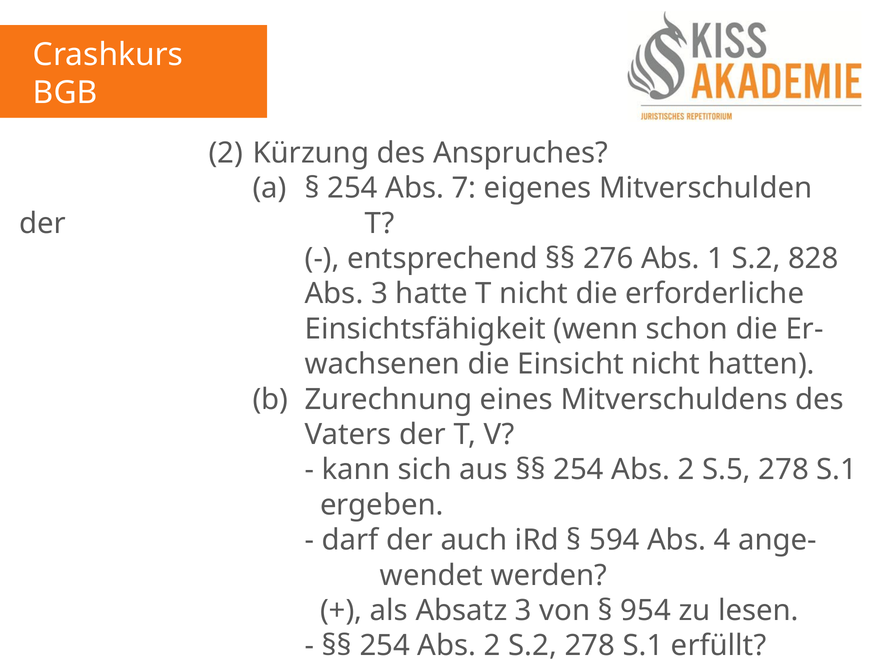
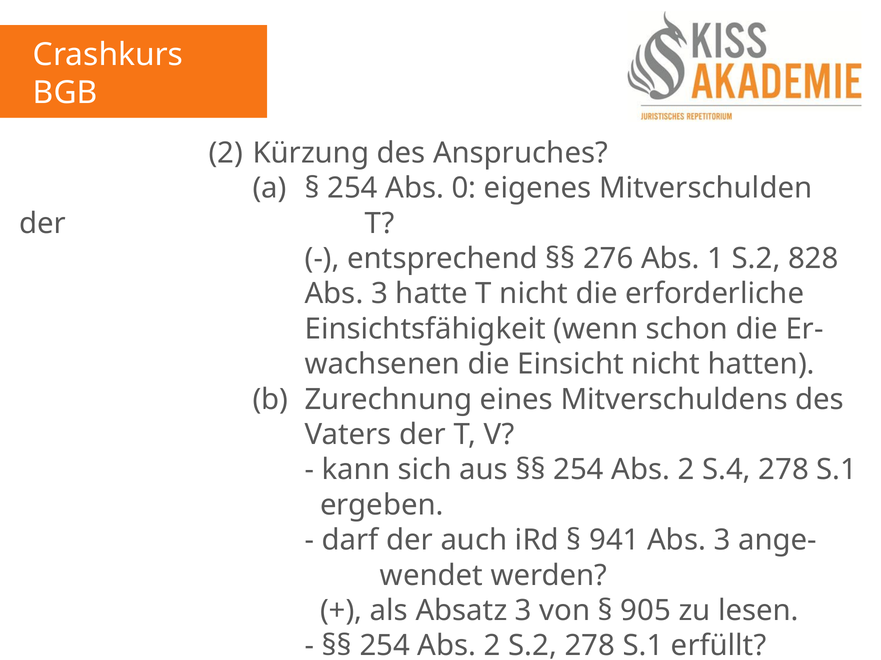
7: 7 -> 0
S.5: S.5 -> S.4
594: 594 -> 941
4 at (722, 541): 4 -> 3
954: 954 -> 905
